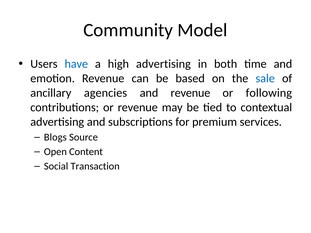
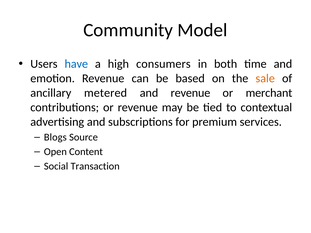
high advertising: advertising -> consumers
sale colour: blue -> orange
agencies: agencies -> metered
following: following -> merchant
